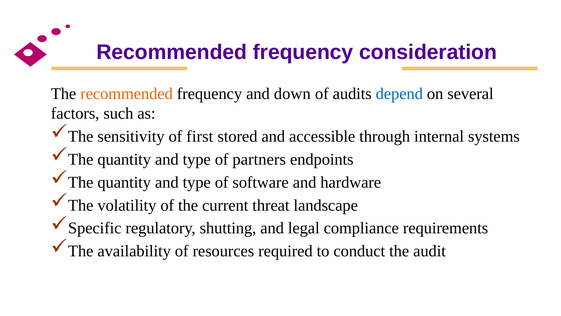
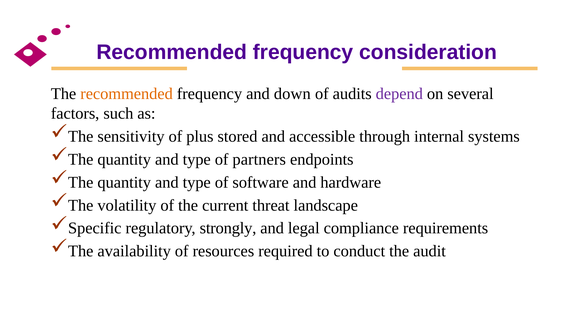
depend colour: blue -> purple
first: first -> plus
shutting: shutting -> strongly
